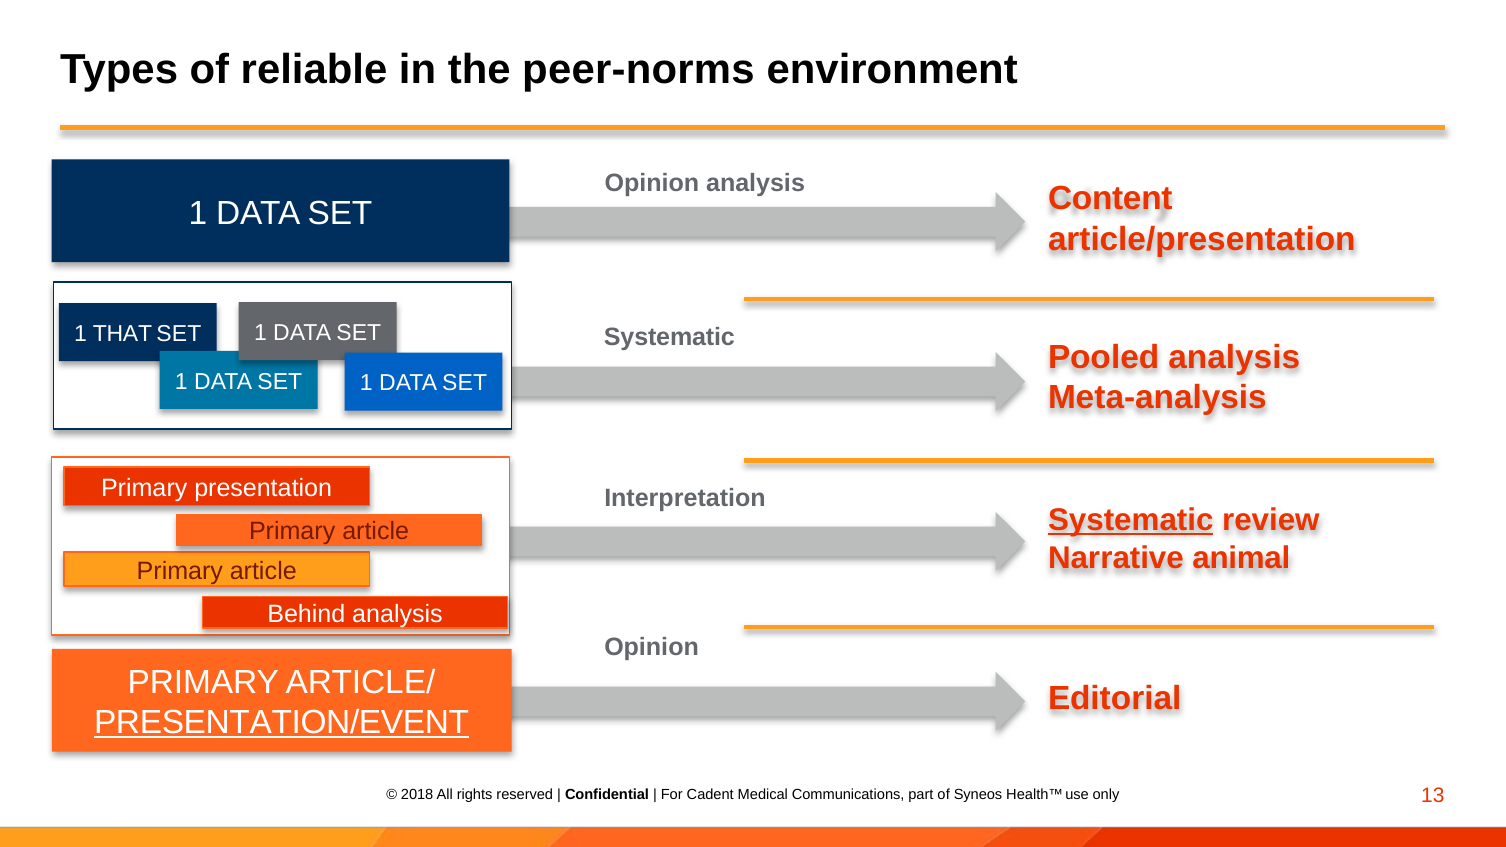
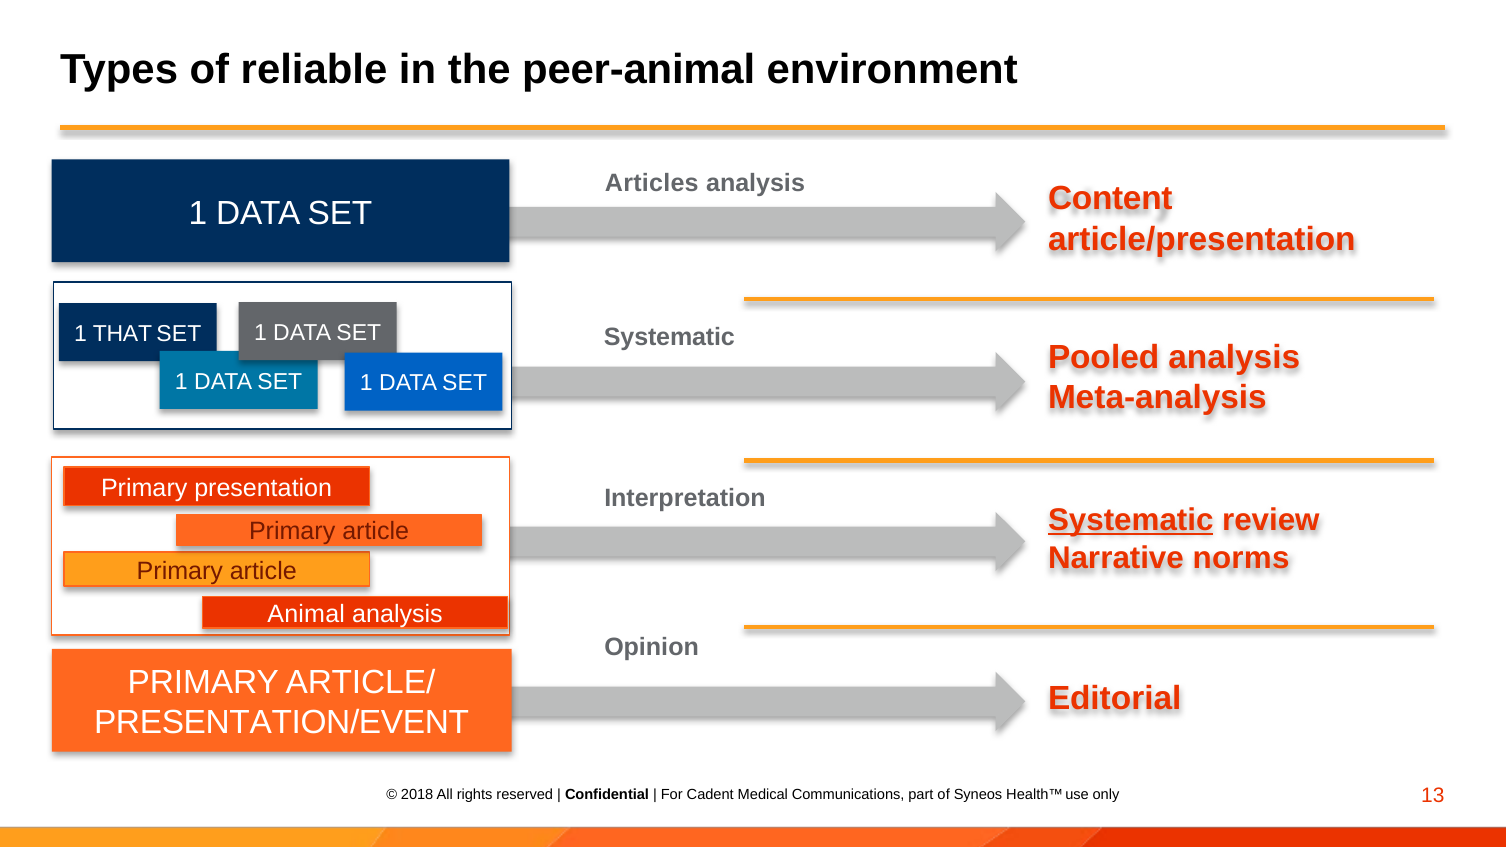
peer-norms: peer-norms -> peer-animal
Opinion at (652, 184): Opinion -> Articles
animal: animal -> norms
Behind: Behind -> Animal
PRESENTATION/EVENT underline: present -> none
